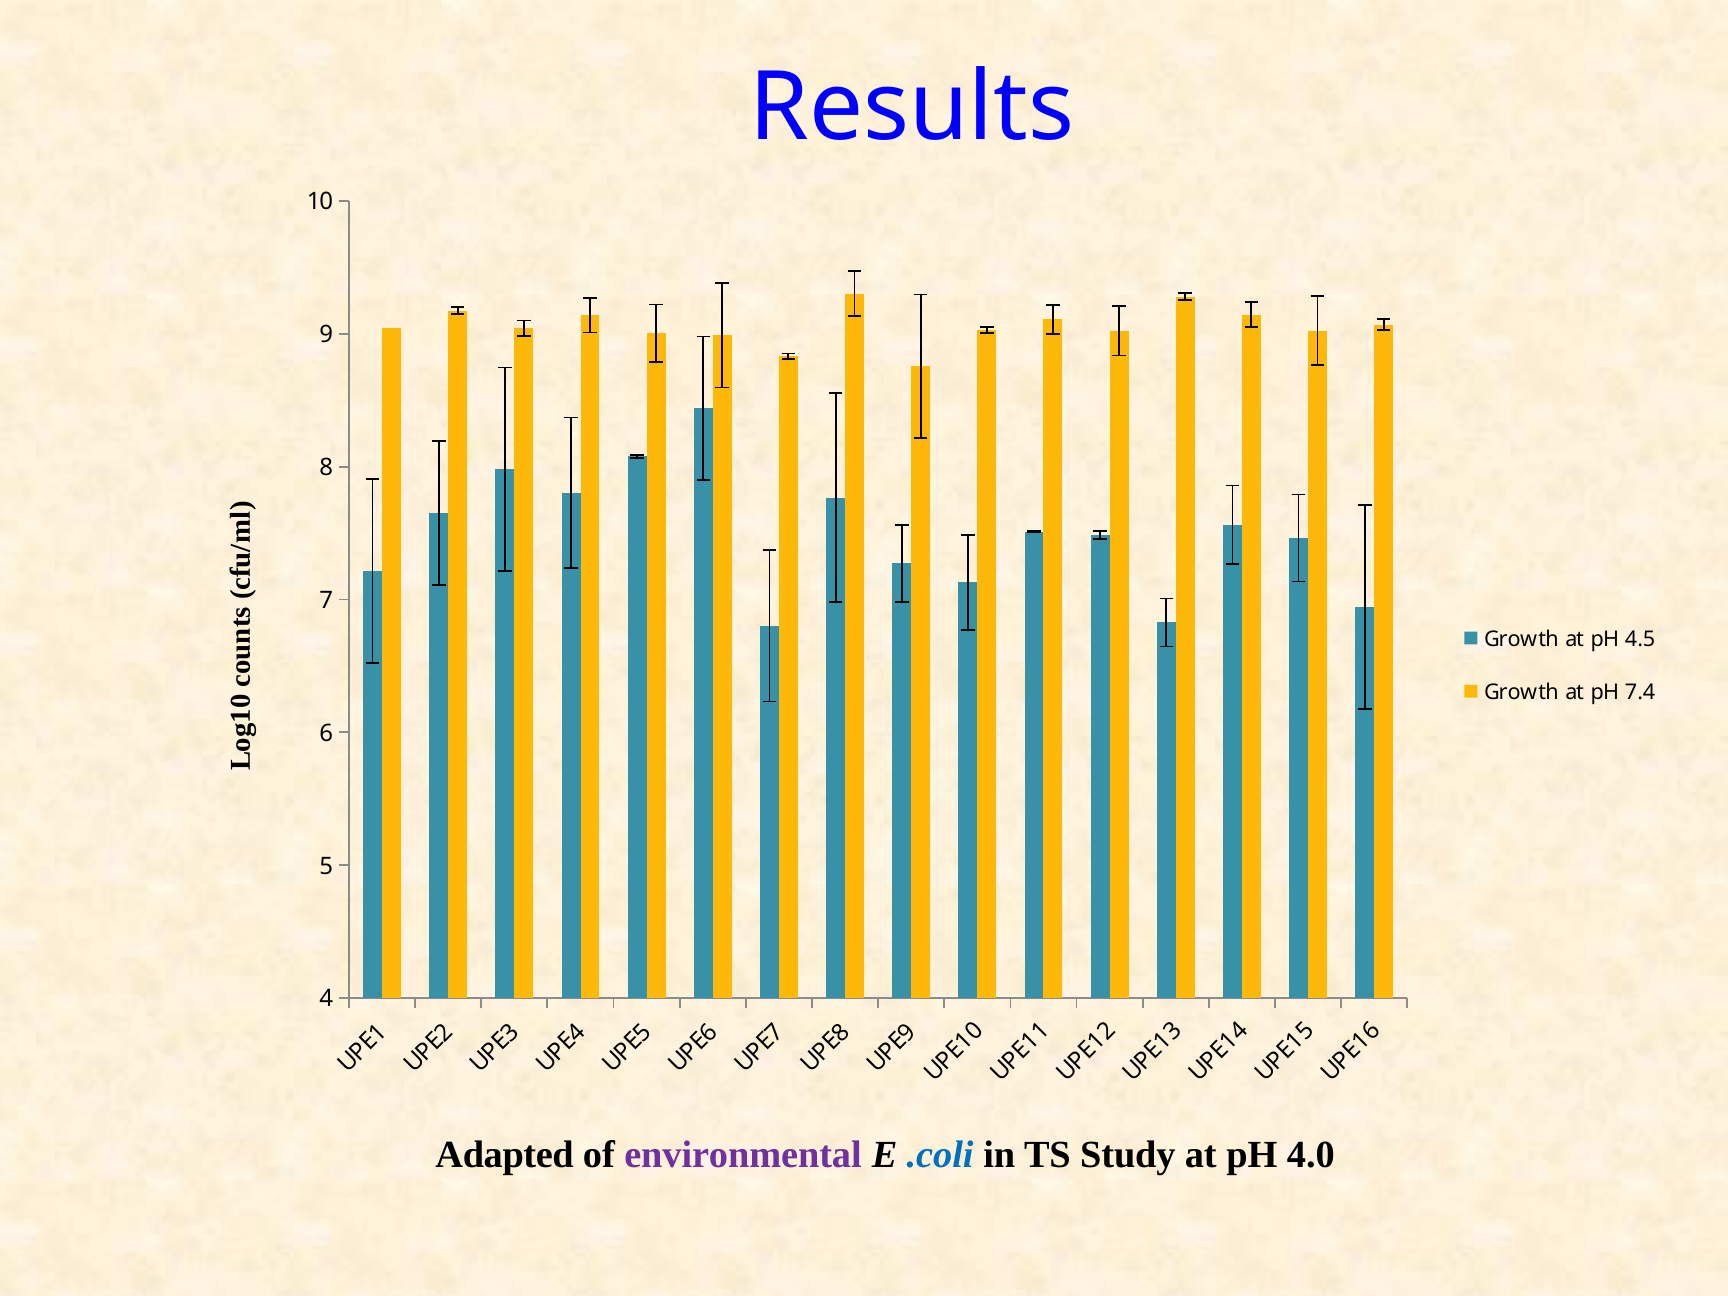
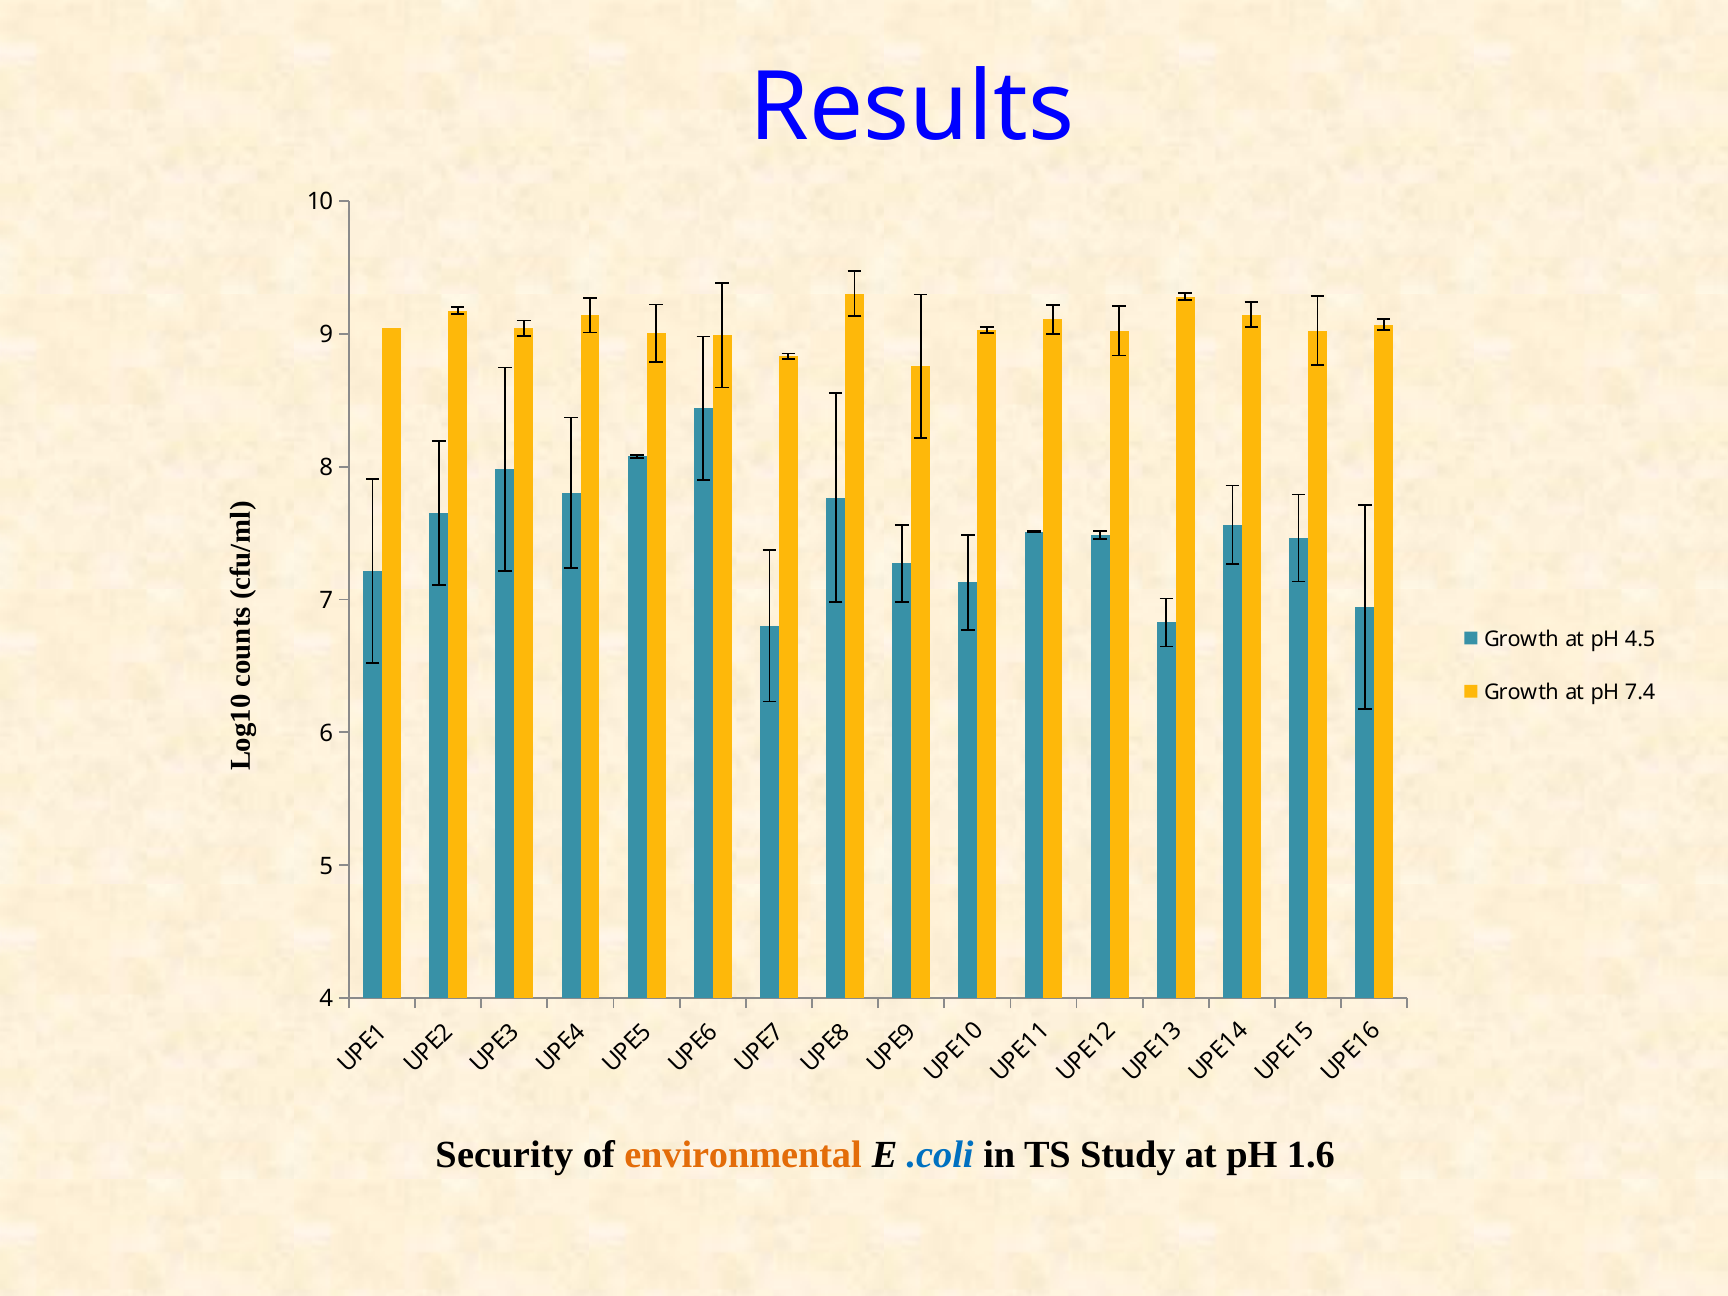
Adapted: Adapted -> Security
environmental colour: purple -> orange
4.0: 4.0 -> 1.6
